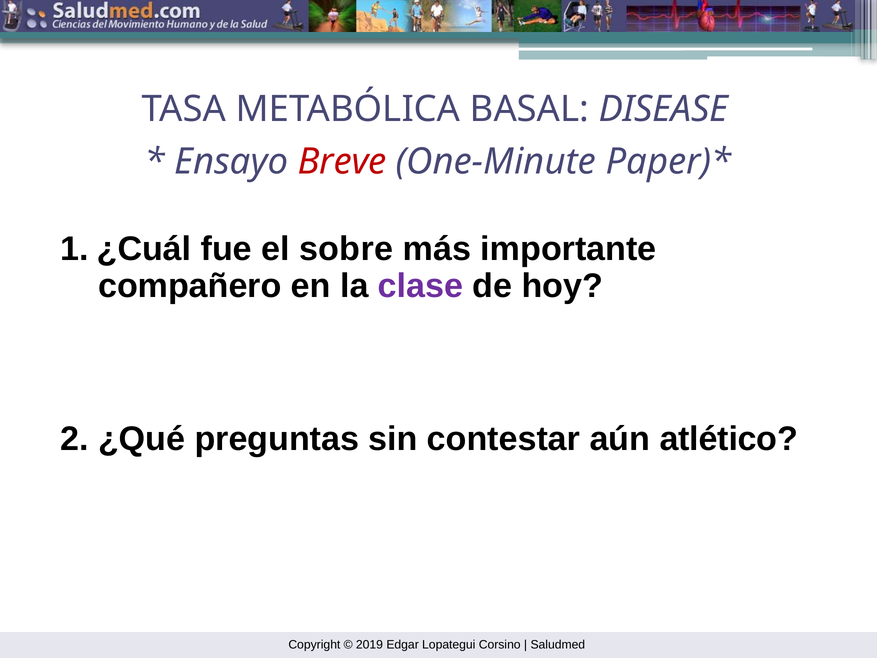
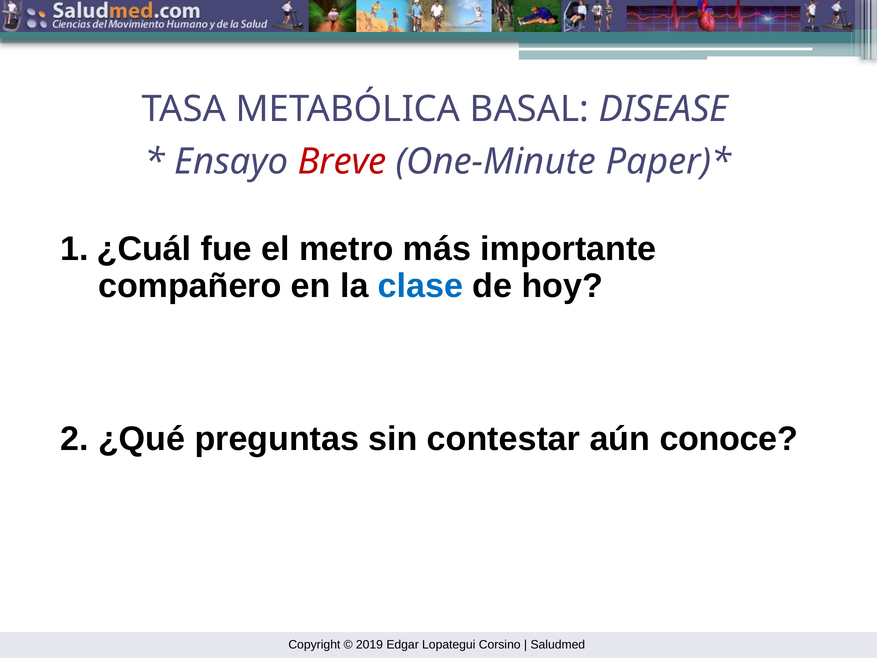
sobre: sobre -> metro
clase colour: purple -> blue
atlético: atlético -> conoce
